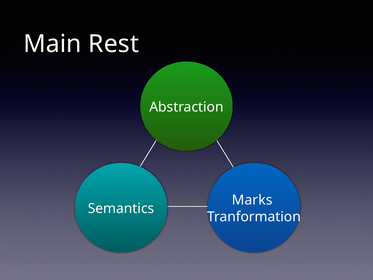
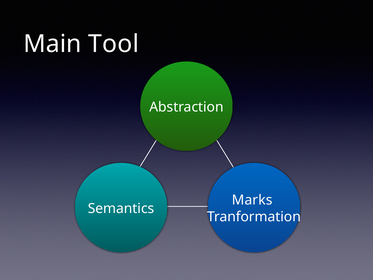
Rest: Rest -> Tool
